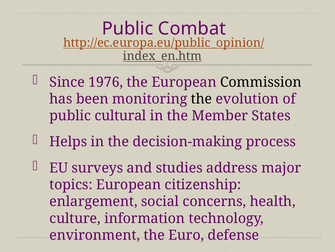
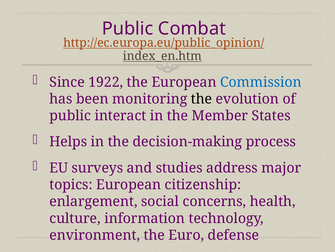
1976: 1976 -> 1922
Commission colour: black -> blue
cultural: cultural -> interact
